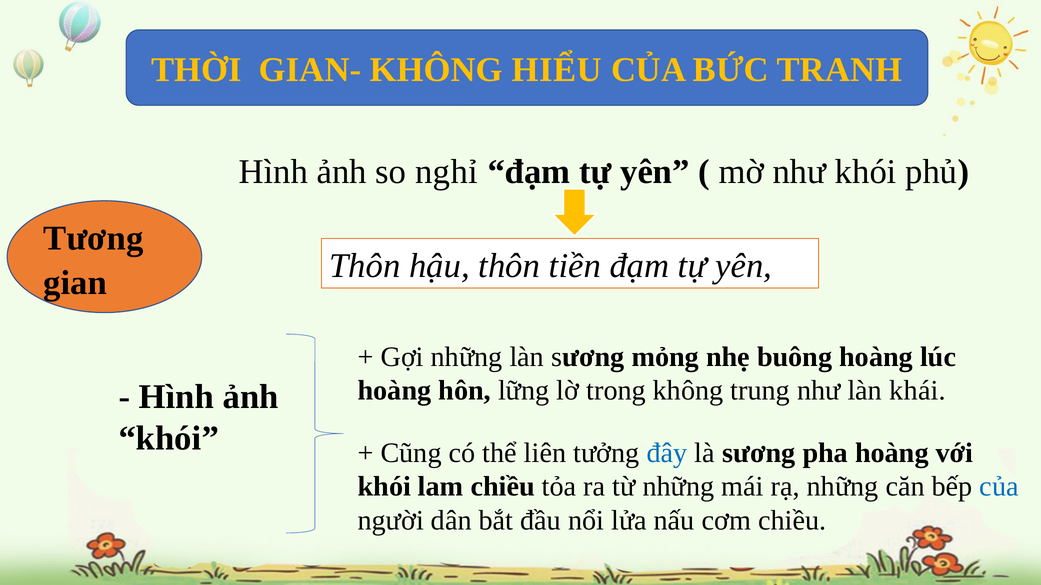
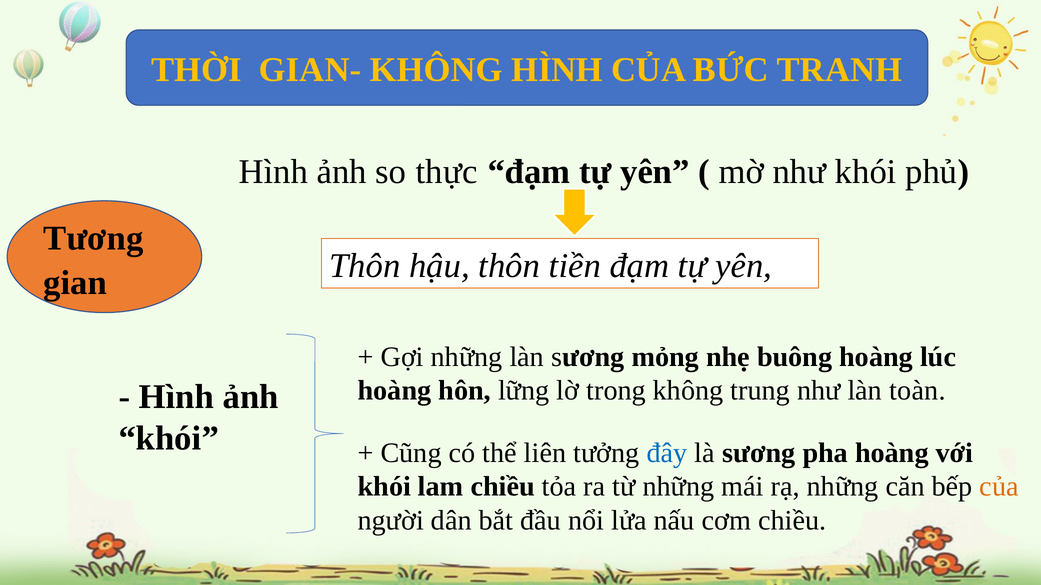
KHÔNG HIỂU: HIỂU -> HÌNH
nghỉ: nghỉ -> thực
khái: khái -> toàn
của at (999, 487) colour: blue -> orange
